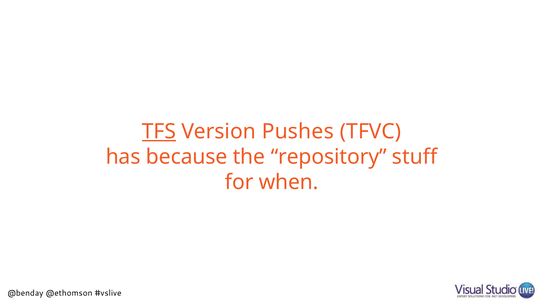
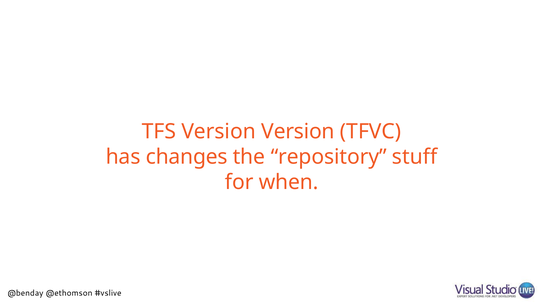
TFS underline: present -> none
Version Pushes: Pushes -> Version
because: because -> changes
